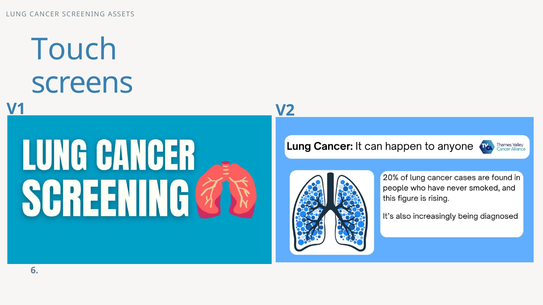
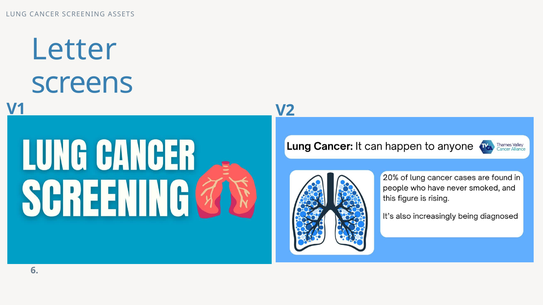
Touch: Touch -> Letter
